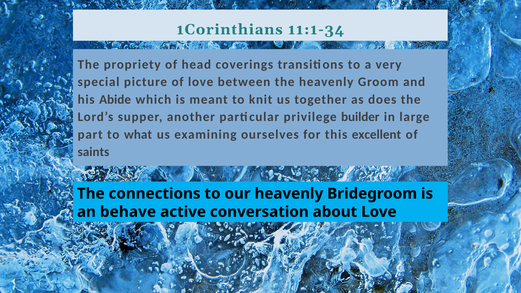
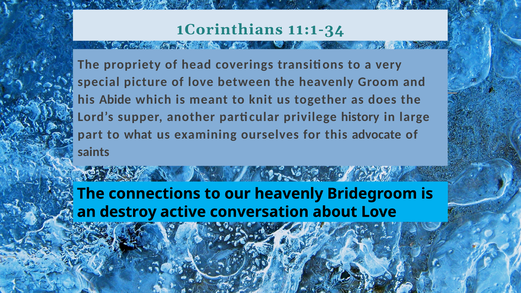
builder: builder -> history
excellent: excellent -> advocate
behave: behave -> destroy
